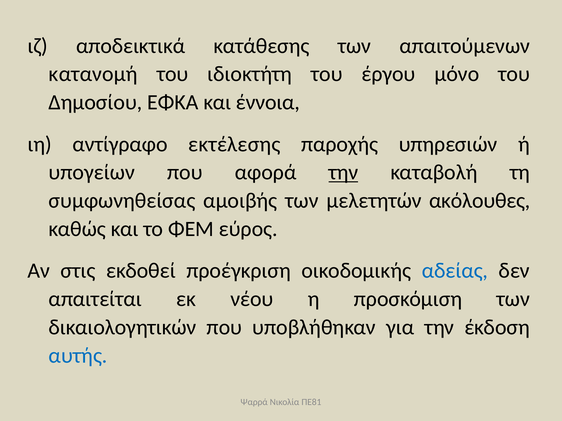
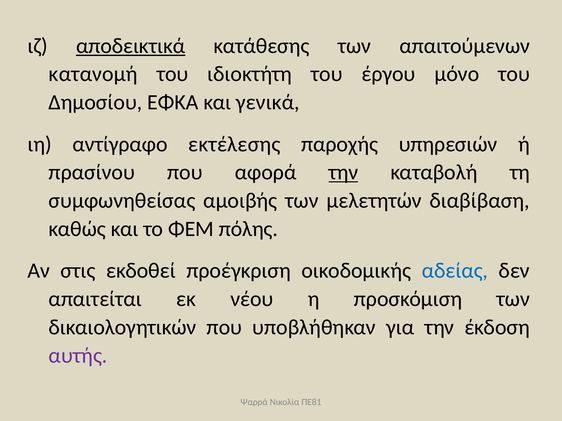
αποδεικτικά underline: none -> present
έννοια: έννοια -> γενικά
υπογείων: υπογείων -> πρασίνου
ακόλουθες: ακόλουθες -> διαβίβαση
εύρος: εύρος -> πόλης
αυτής colour: blue -> purple
